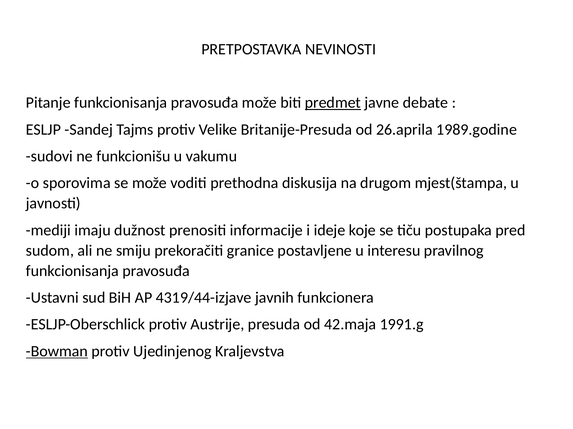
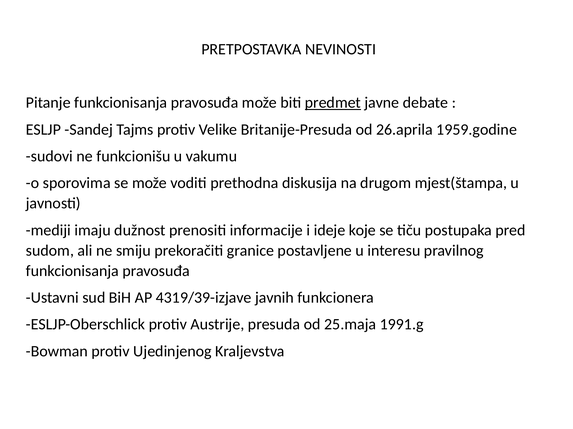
1989.godine: 1989.godine -> 1959.godine
4319/44-izjave: 4319/44-izjave -> 4319/39-izjave
42.maja: 42.maja -> 25.maja
Bowman underline: present -> none
